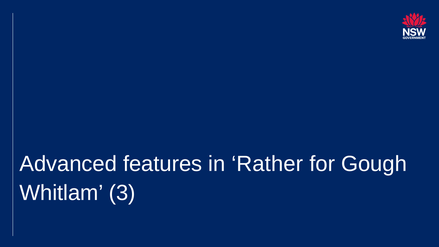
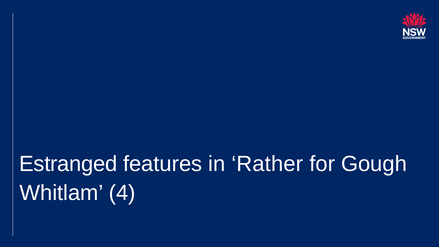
Advanced: Advanced -> Estranged
3: 3 -> 4
